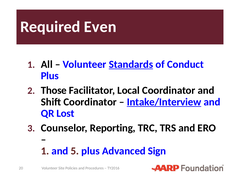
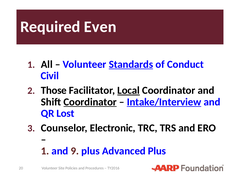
Plus at (50, 76): Plus -> Civil
Local underline: none -> present
Coordinator at (90, 102) underline: none -> present
Reporting: Reporting -> Electronic
5: 5 -> 9
Advanced Sign: Sign -> Plus
